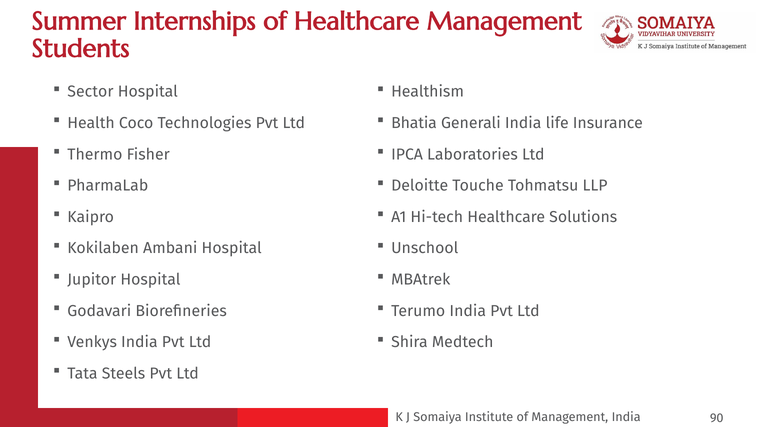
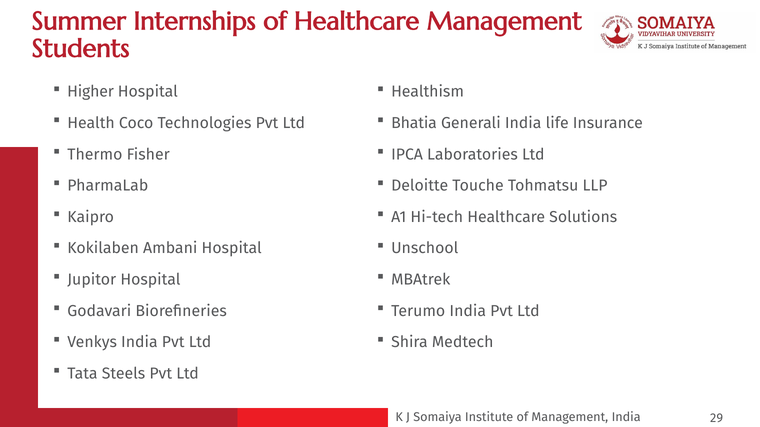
Sector: Sector -> Higher
90: 90 -> 29
